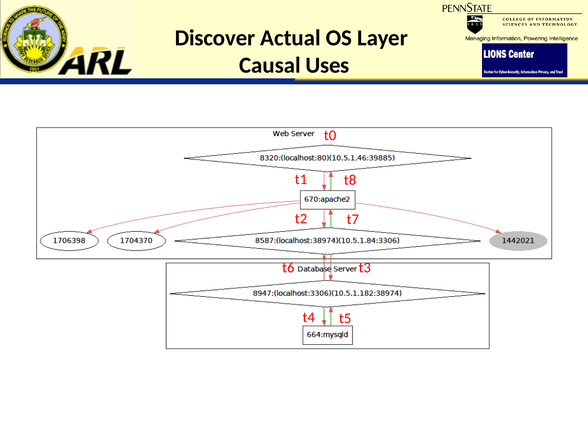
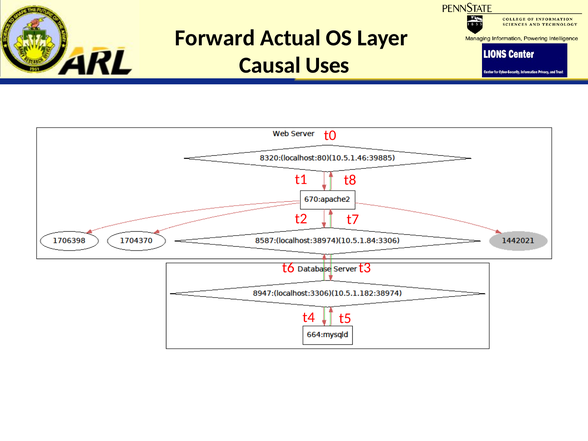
Discover: Discover -> Forward
